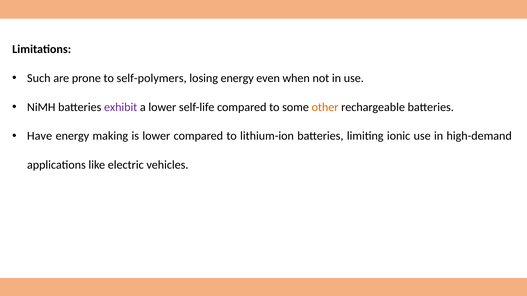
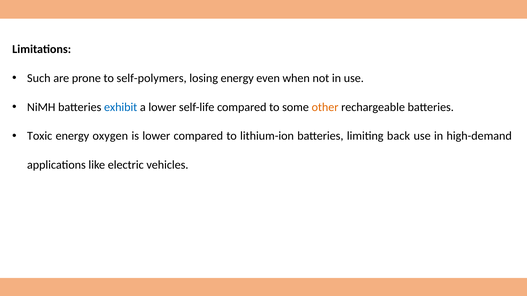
exhibit colour: purple -> blue
Have: Have -> Toxic
making: making -> oxygen
ionic: ionic -> back
